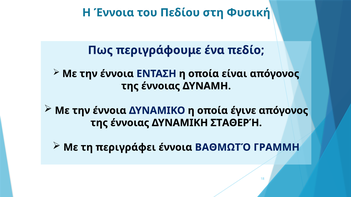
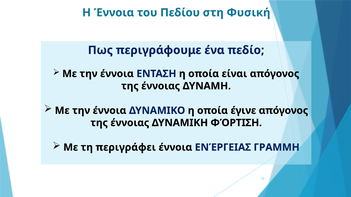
ΣΤΑΘΕΡΉ: ΣΤΑΘΕΡΉ -> ΦΌΡΤΙΣΗ
ΒΑΘΜΩΤΌ: ΒΑΘΜΩΤΌ -> ΕΝΈΡΓΕΙΑΣ
